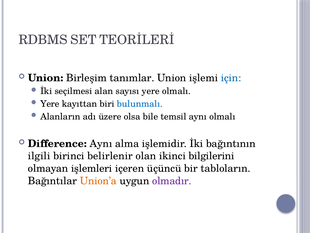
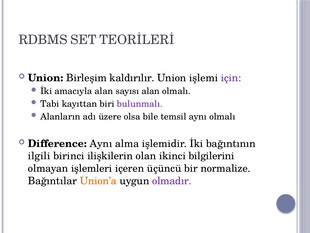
tanımlar: tanımlar -> kaldırılır
için colour: blue -> purple
seçilmesi: seçilmesi -> amacıyla
sayısı yere: yere -> alan
Yere at (50, 104): Yere -> Tabi
bulunmalı colour: blue -> purple
belirlenir: belirlenir -> ilişkilerin
tabloların: tabloların -> normalize
